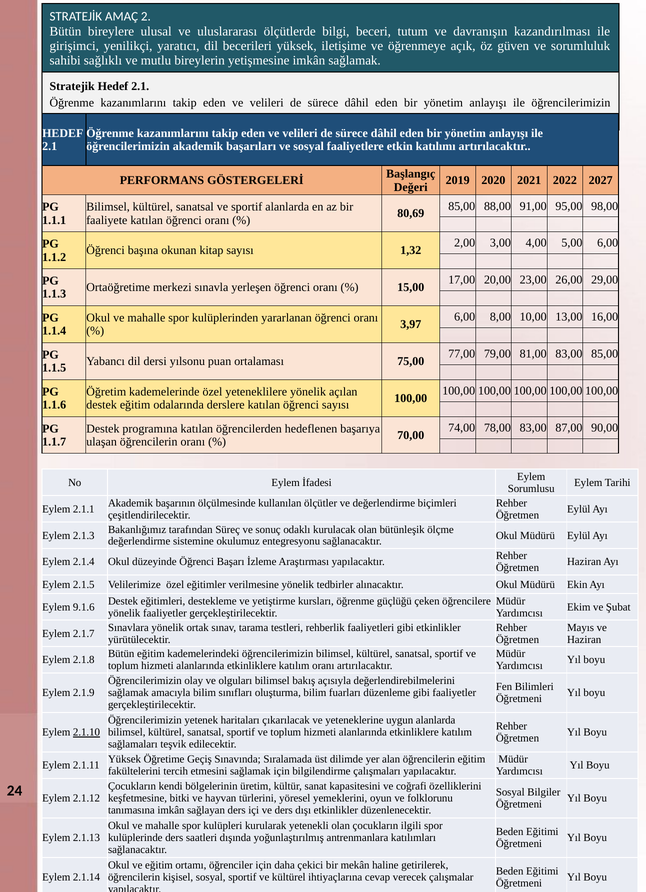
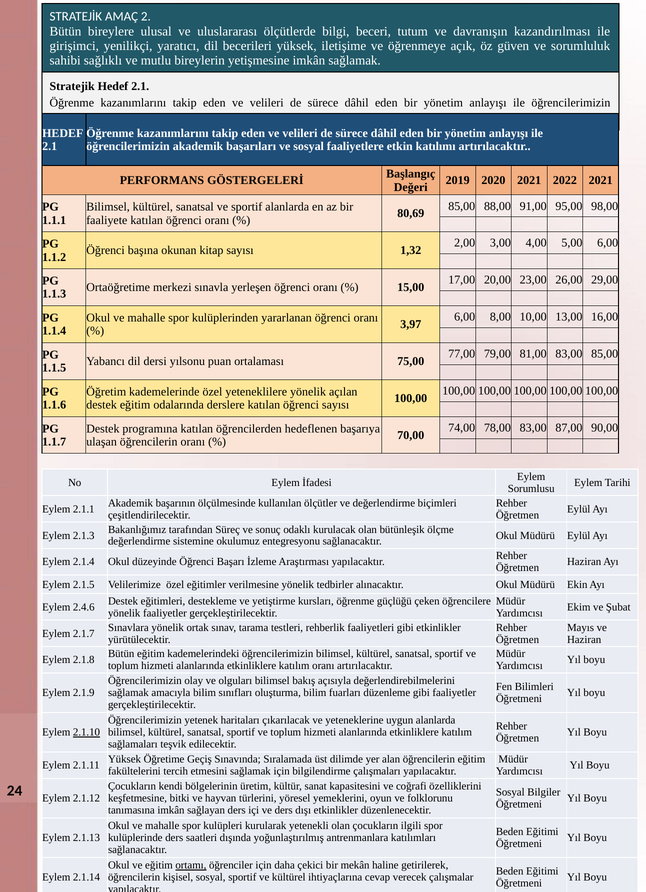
2022 2027: 2027 -> 2021
9.1.6: 9.1.6 -> 2.4.6
ortamı underline: none -> present
